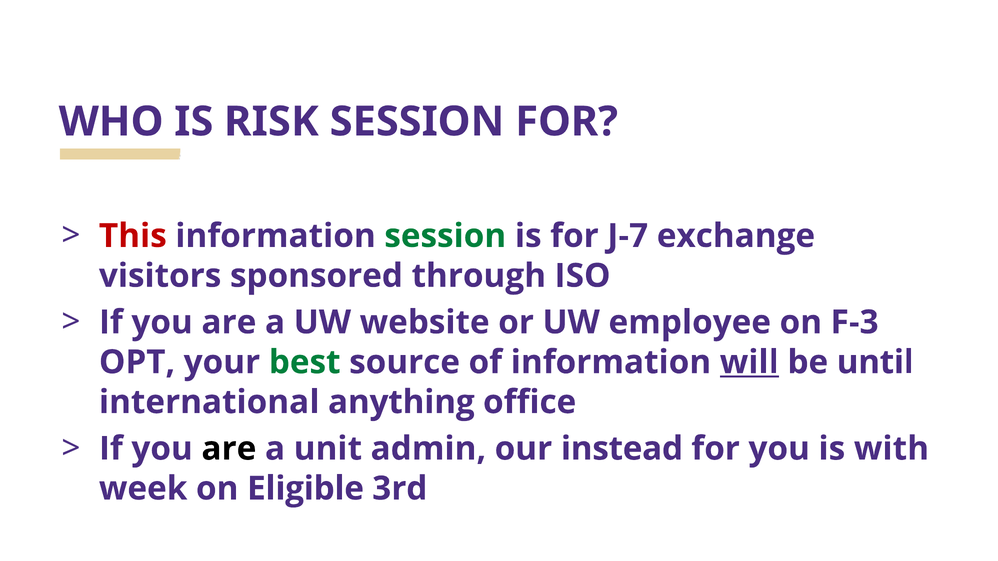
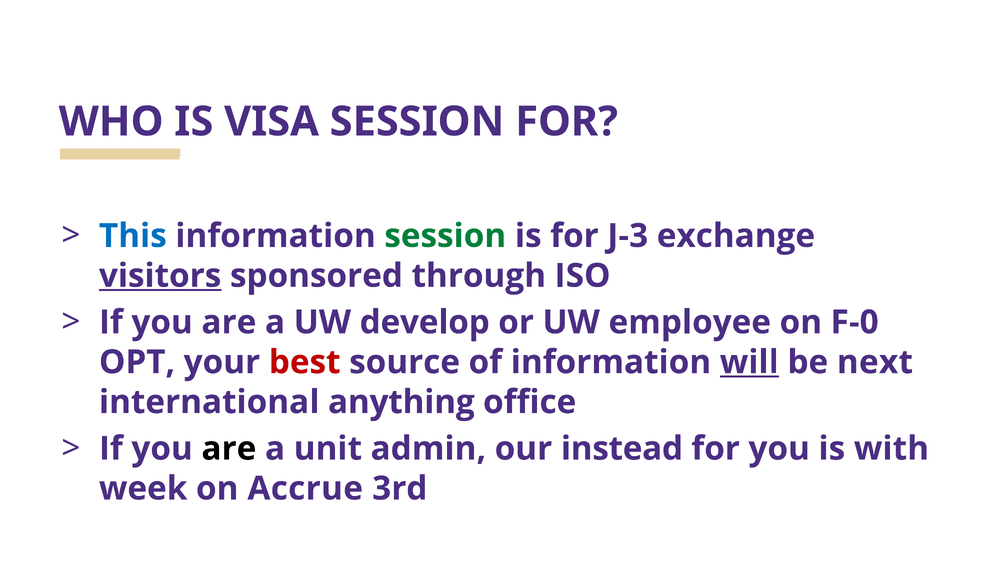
RISK: RISK -> VISA
This colour: red -> blue
J-7: J-7 -> J-3
visitors underline: none -> present
website: website -> develop
F-3: F-3 -> F-0
best colour: green -> red
until: until -> next
Eligible: Eligible -> Accrue
